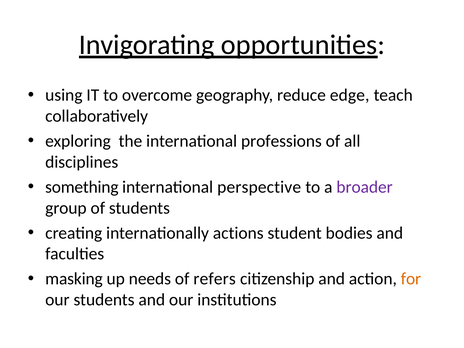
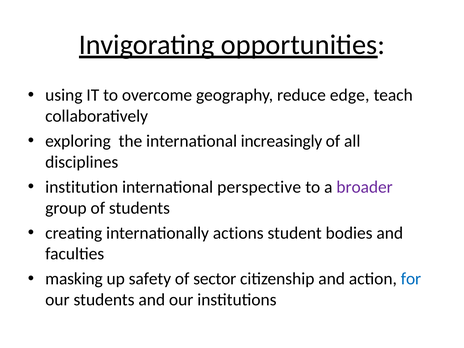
professions: professions -> increasingly
something: something -> institution
needs: needs -> safety
refers: refers -> sector
for colour: orange -> blue
